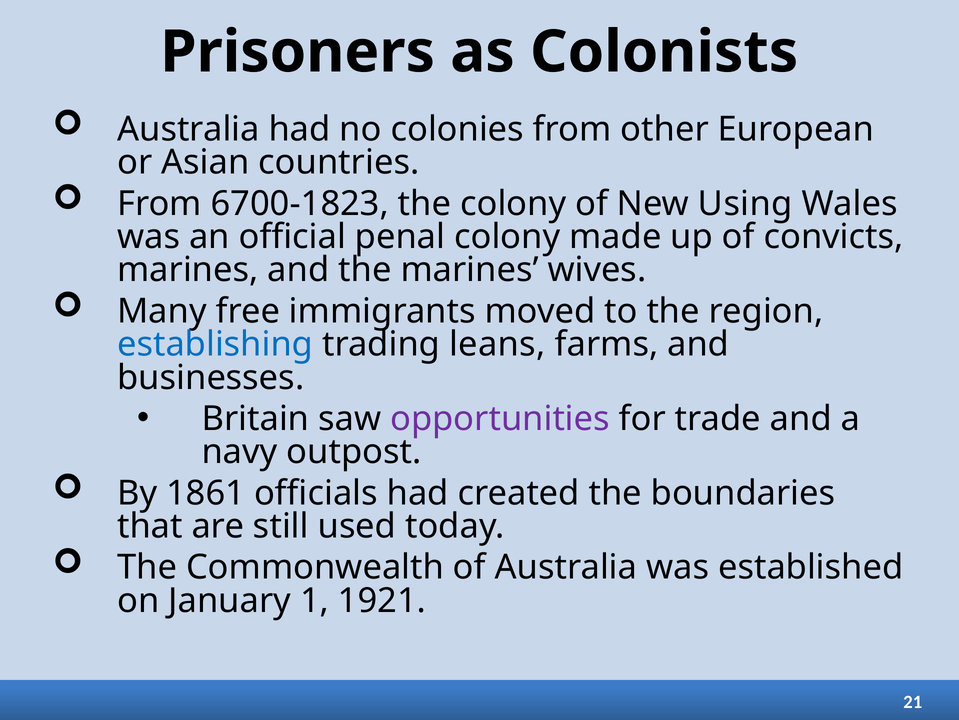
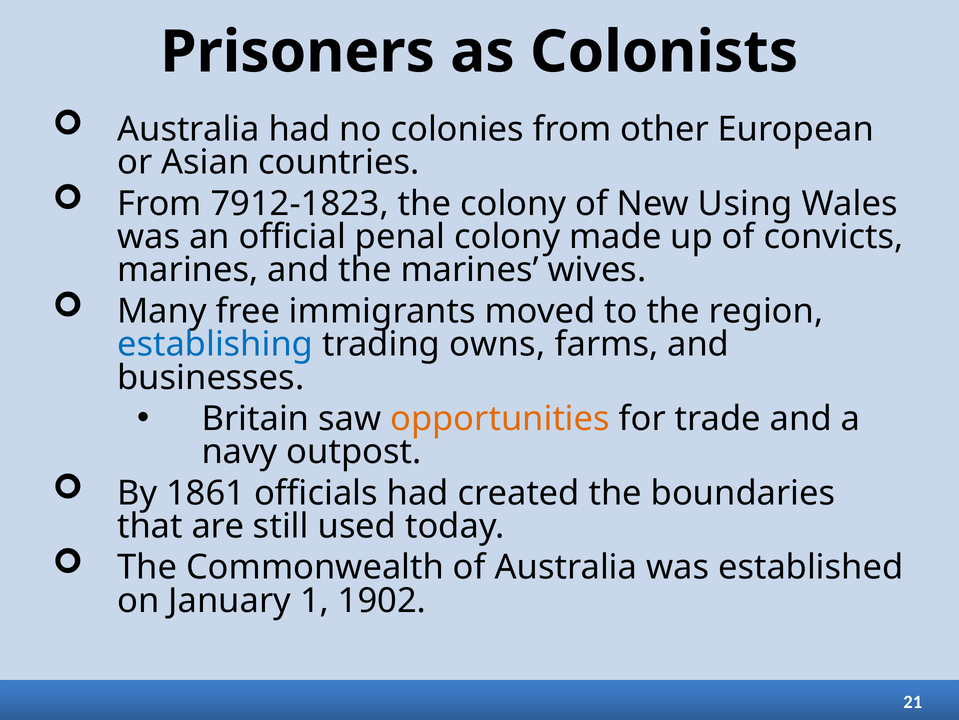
6700-1823: 6700-1823 -> 7912-1823
leans: leans -> owns
opportunities colour: purple -> orange
1921: 1921 -> 1902
